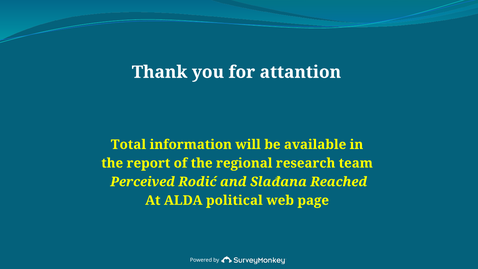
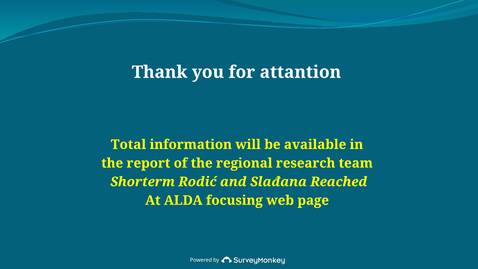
Perceived: Perceived -> Shorterm
political: political -> focusing
